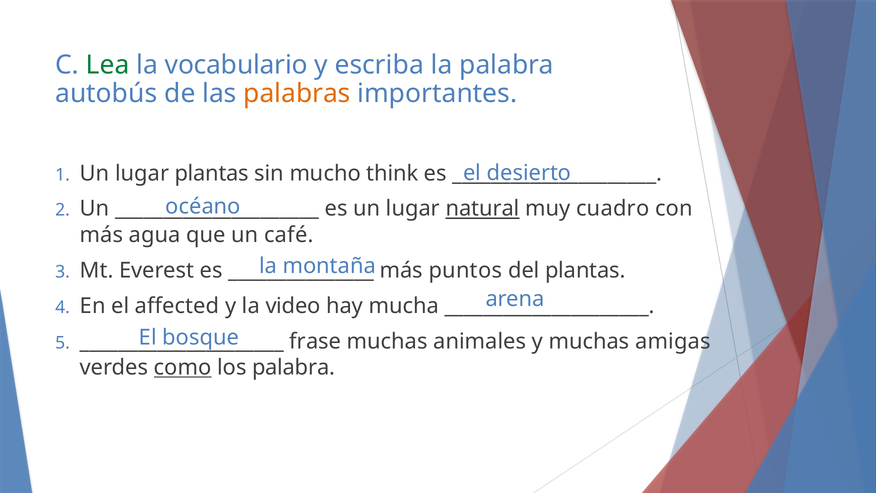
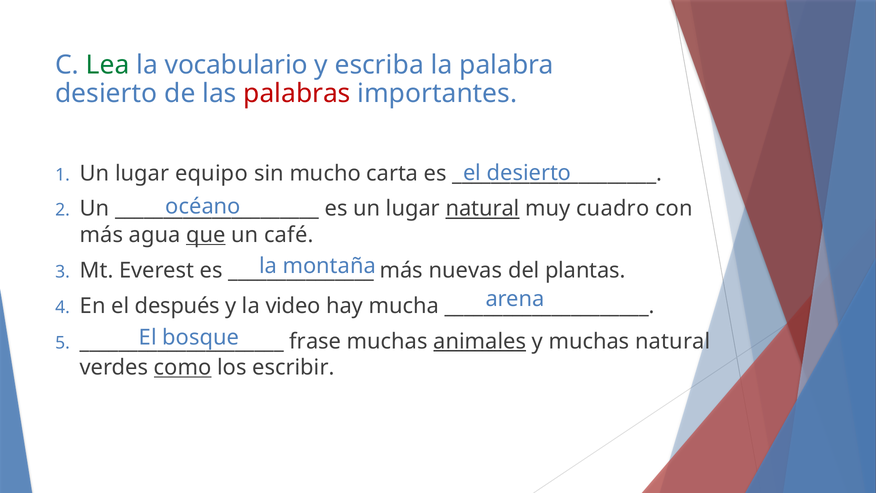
autobús at (106, 93): autobús -> desierto
palabras colour: orange -> red
lugar plantas: plantas -> equipo
think: think -> carta
que underline: none -> present
puntos: puntos -> nuevas
affected: affected -> después
animales underline: none -> present
muchas amigas: amigas -> natural
los palabra: palabra -> escribir
